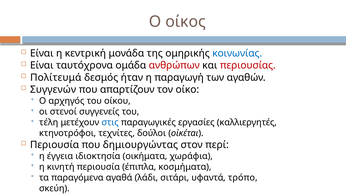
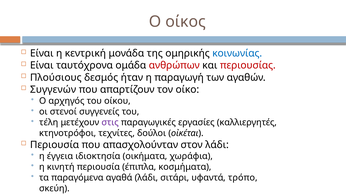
Πολίτευμά: Πολίτευμά -> Πλούσιους
στις colour: blue -> purple
δημιουργώντας: δημιουργώντας -> απασχολούνταν
στον περί: περί -> λάδι
